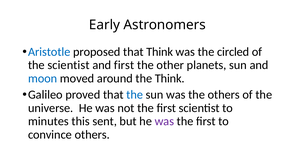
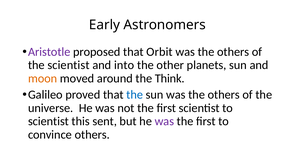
Aristotle colour: blue -> purple
that Think: Think -> Orbit
circled at (233, 52): circled -> others
and first: first -> into
moon colour: blue -> orange
minutes at (48, 121): minutes -> scientist
